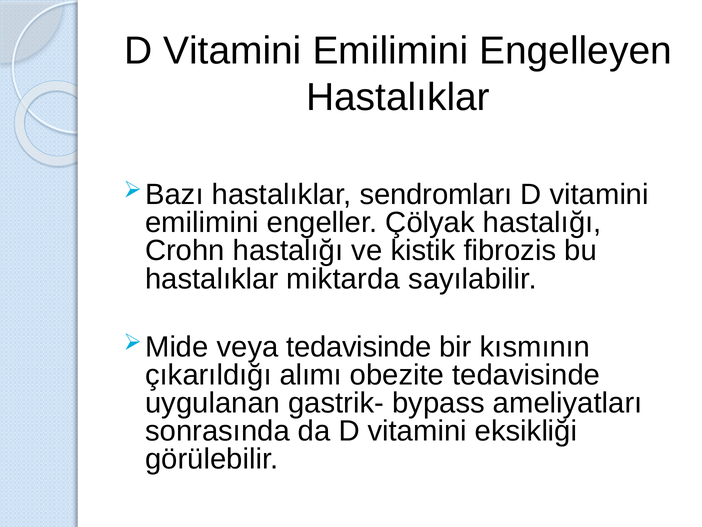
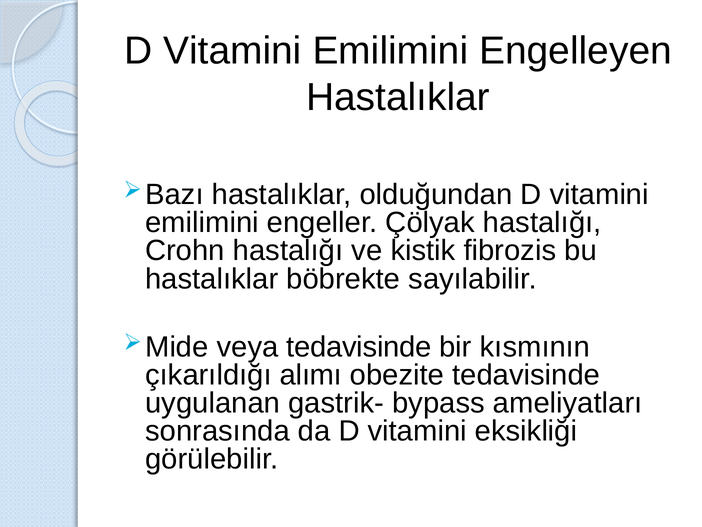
sendromları: sendromları -> olduğundan
miktarda: miktarda -> böbrekte
